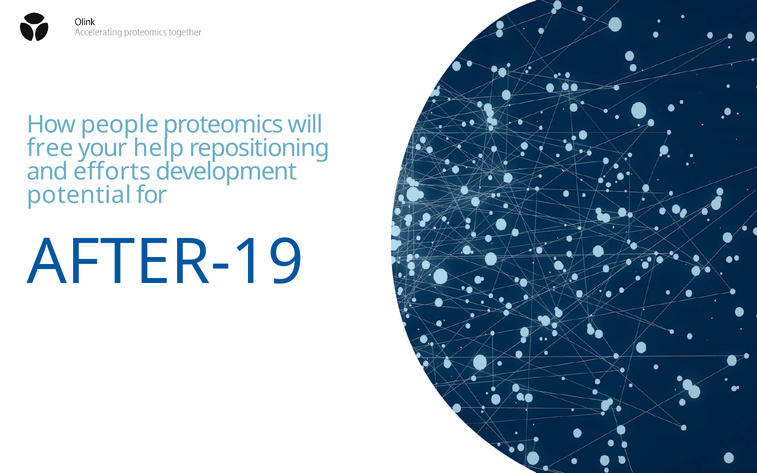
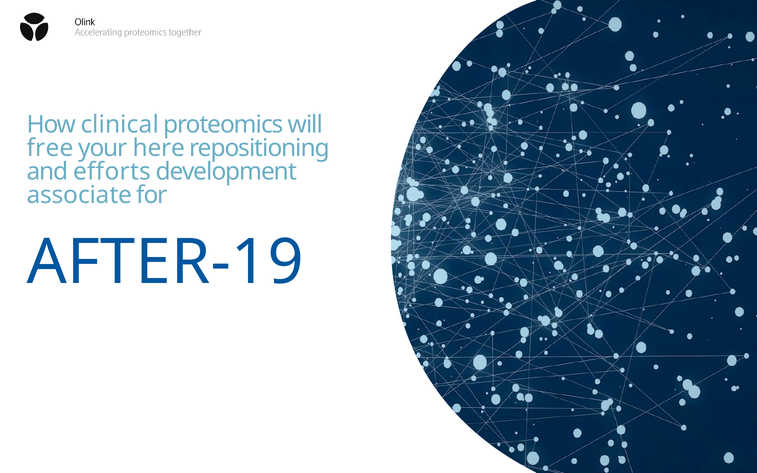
people: people -> clinical
help: help -> here
potential: potential -> associate
